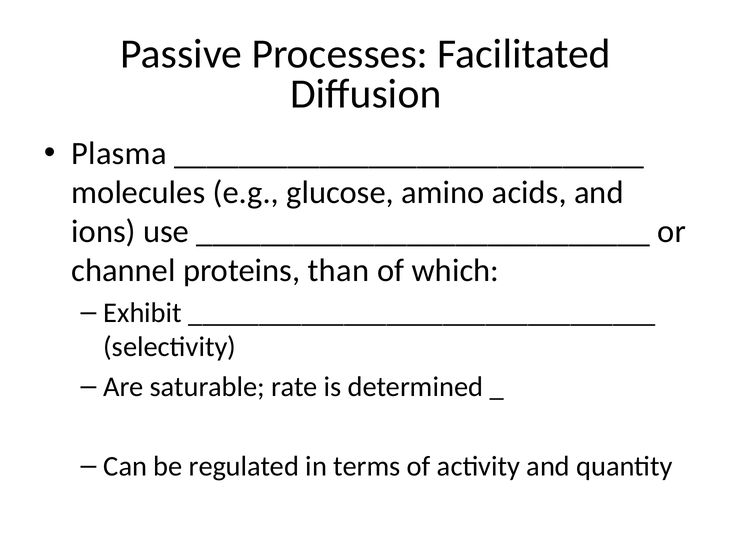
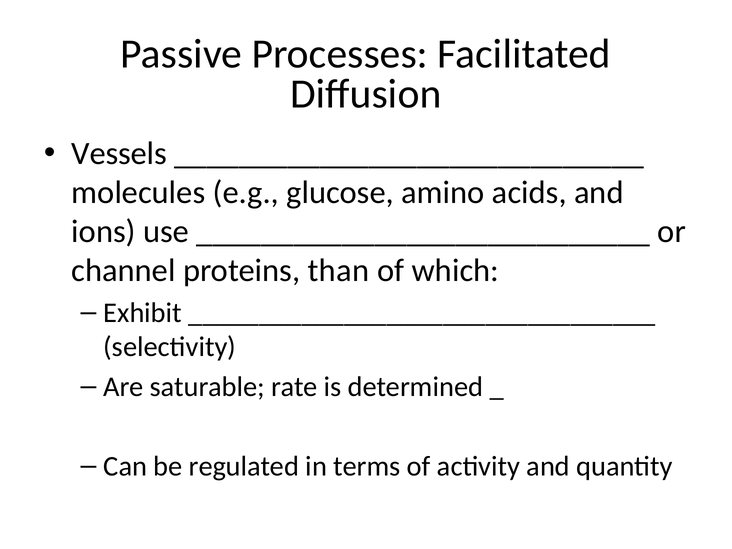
Plasma: Plasma -> Vessels
